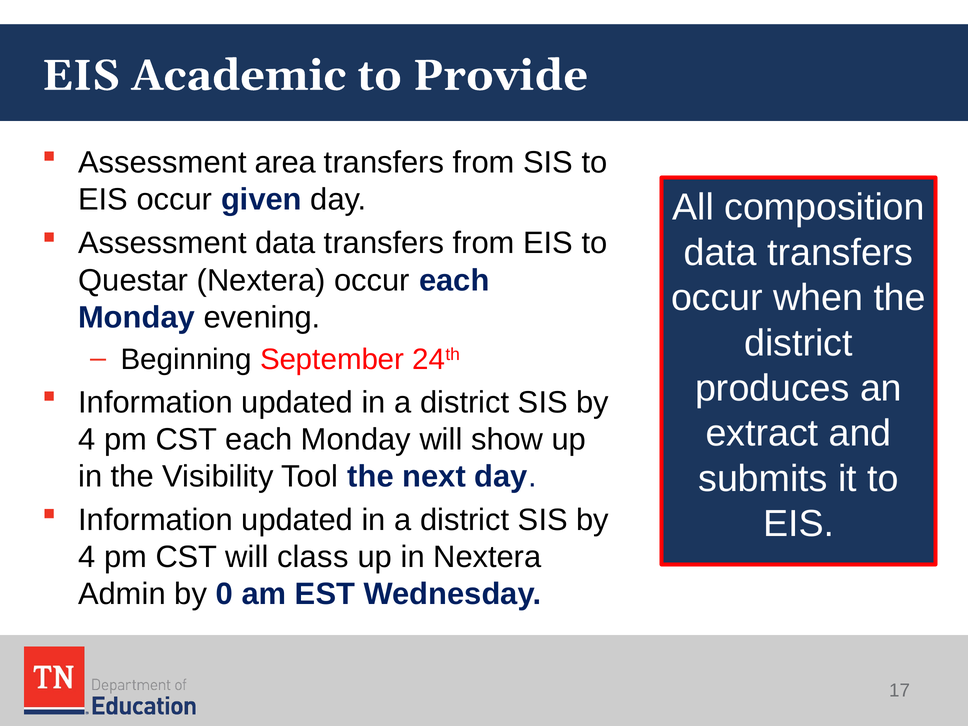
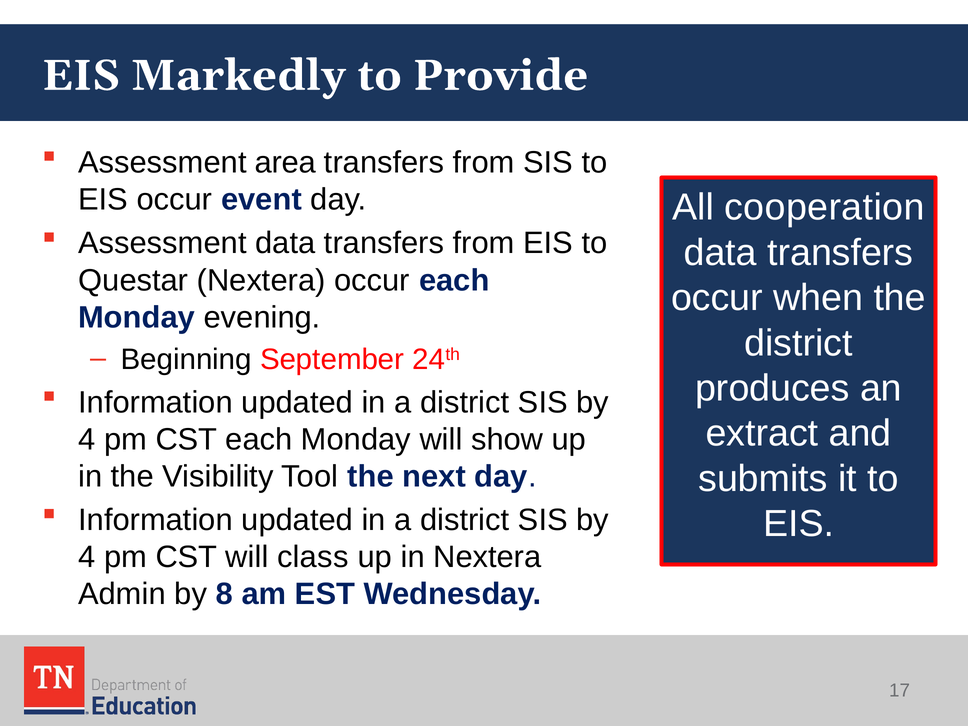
Academic: Academic -> Markedly
given: given -> event
composition: composition -> cooperation
0: 0 -> 8
